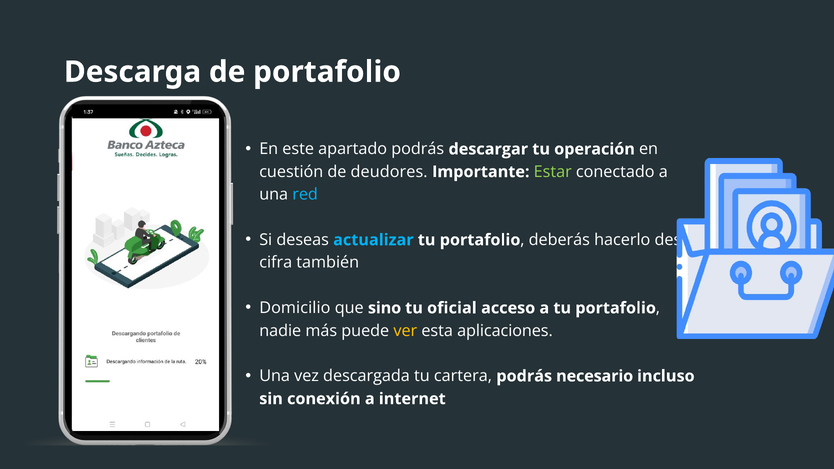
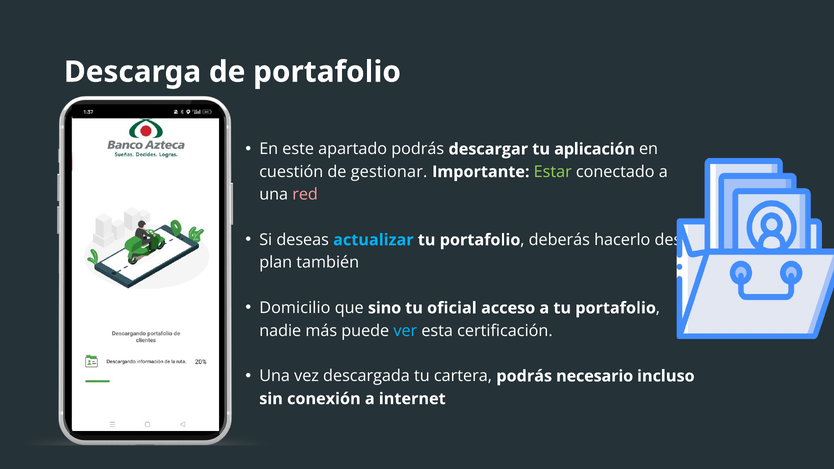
operación: operación -> aplicación
deudores: deudores -> gestionar
red colour: light blue -> pink
cifra: cifra -> plan
ver colour: yellow -> light blue
aplicaciones: aplicaciones -> certificación
